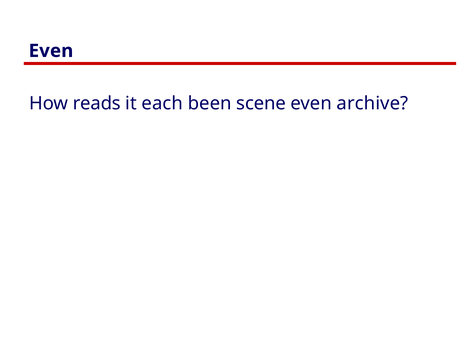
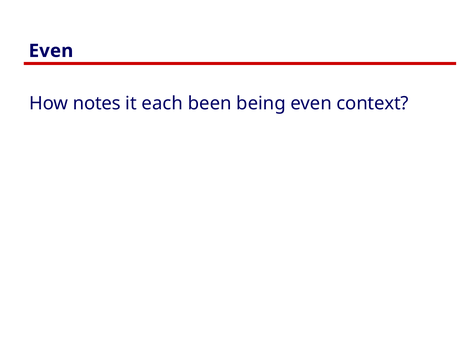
reads: reads -> notes
scene: scene -> being
archive: archive -> context
